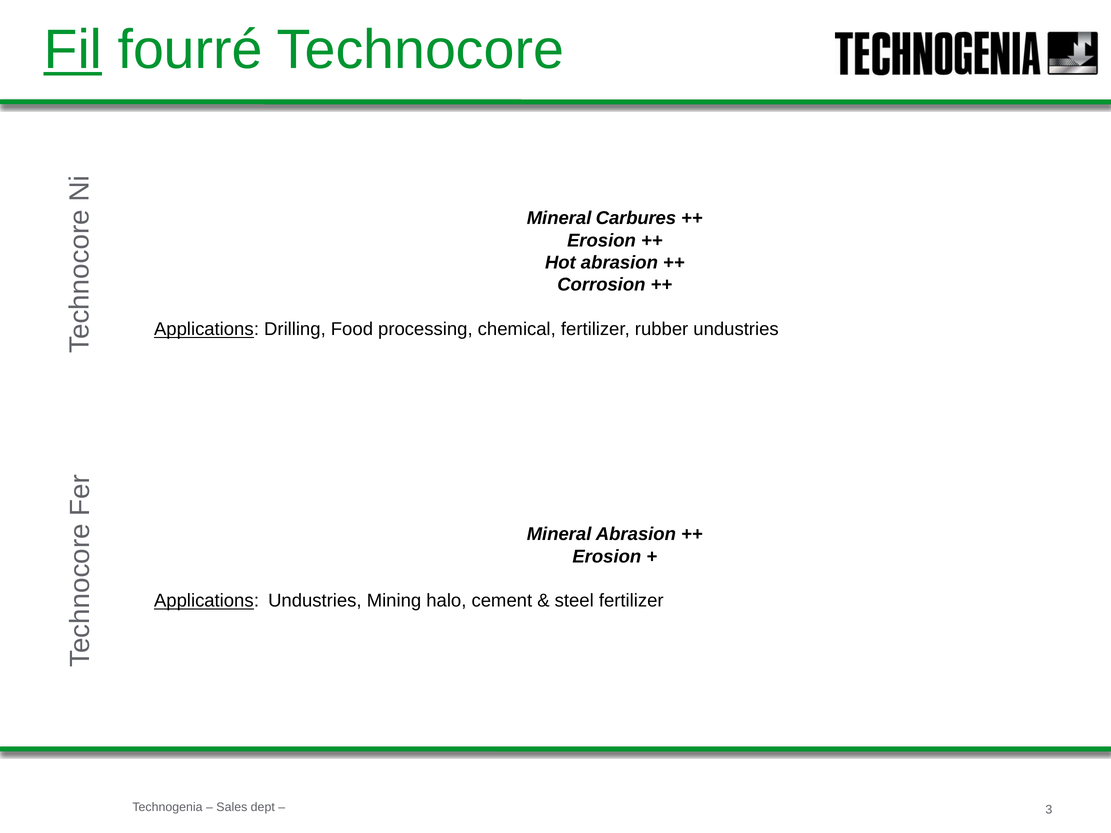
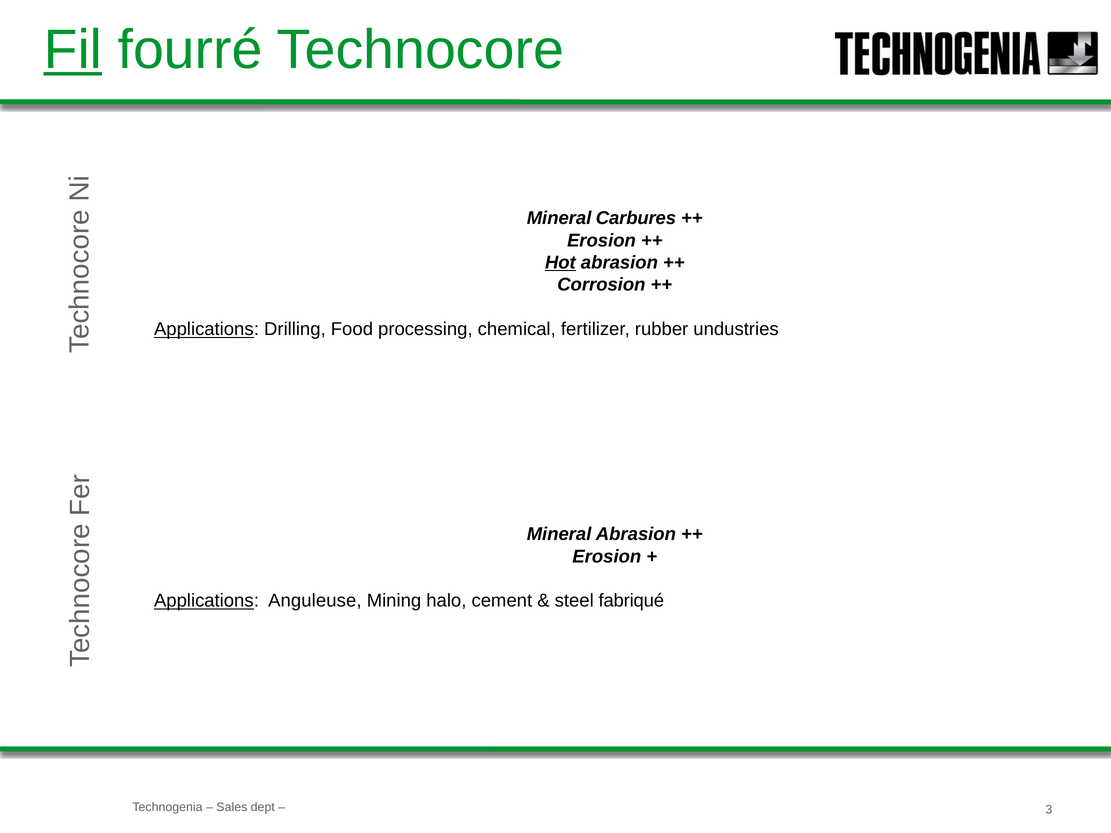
Hot underline: none -> present
Applications Undustries: Undustries -> Anguleuse
steel fertilizer: fertilizer -> fabriqué
